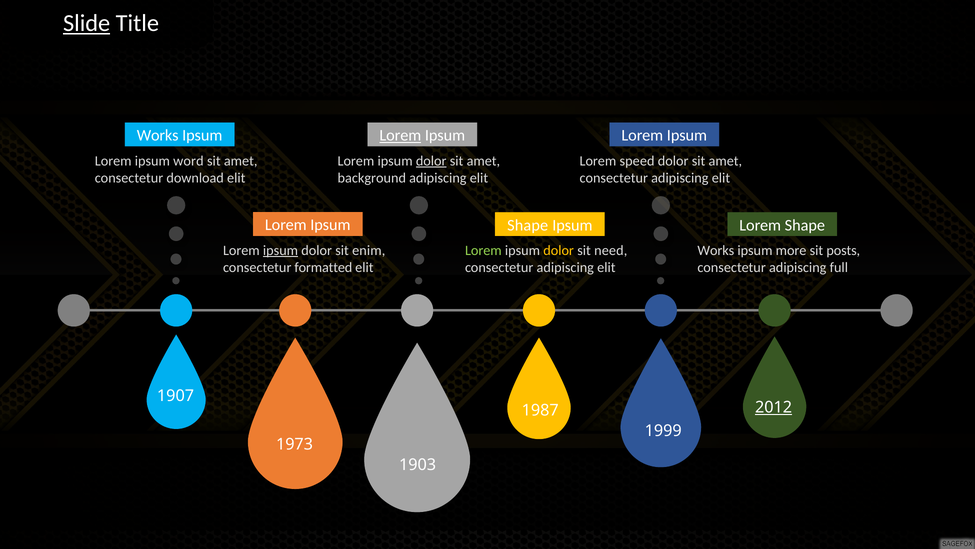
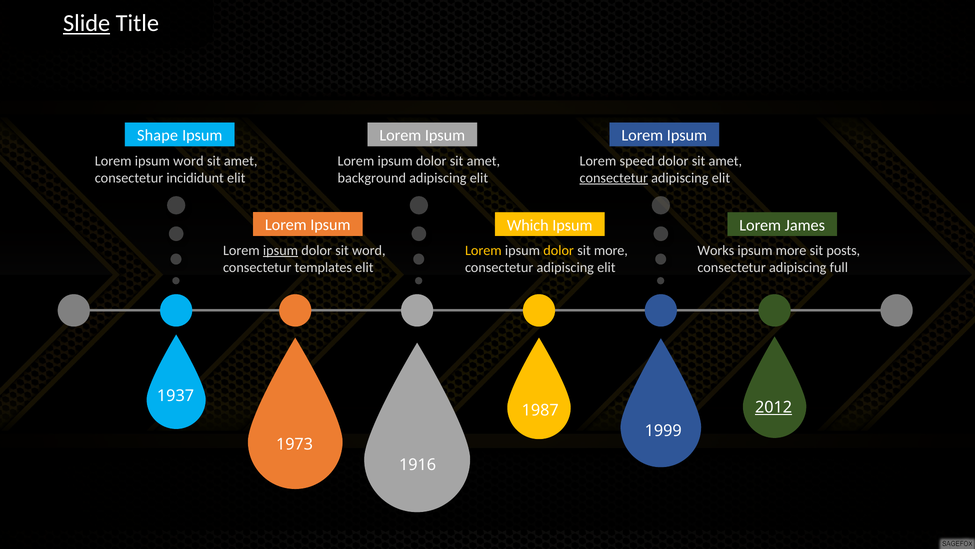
Works at (158, 135): Works -> Shape
Lorem at (400, 135) underline: present -> none
dolor at (431, 161) underline: present -> none
download: download -> incididunt
consectetur at (614, 178) underline: none -> present
Shape at (528, 225): Shape -> Which
Lorem Shape: Shape -> James
sit enim: enim -> word
Lorem at (483, 250) colour: light green -> yellow
sit need: need -> more
formatted: formatted -> templates
1907: 1907 -> 1937
1903: 1903 -> 1916
